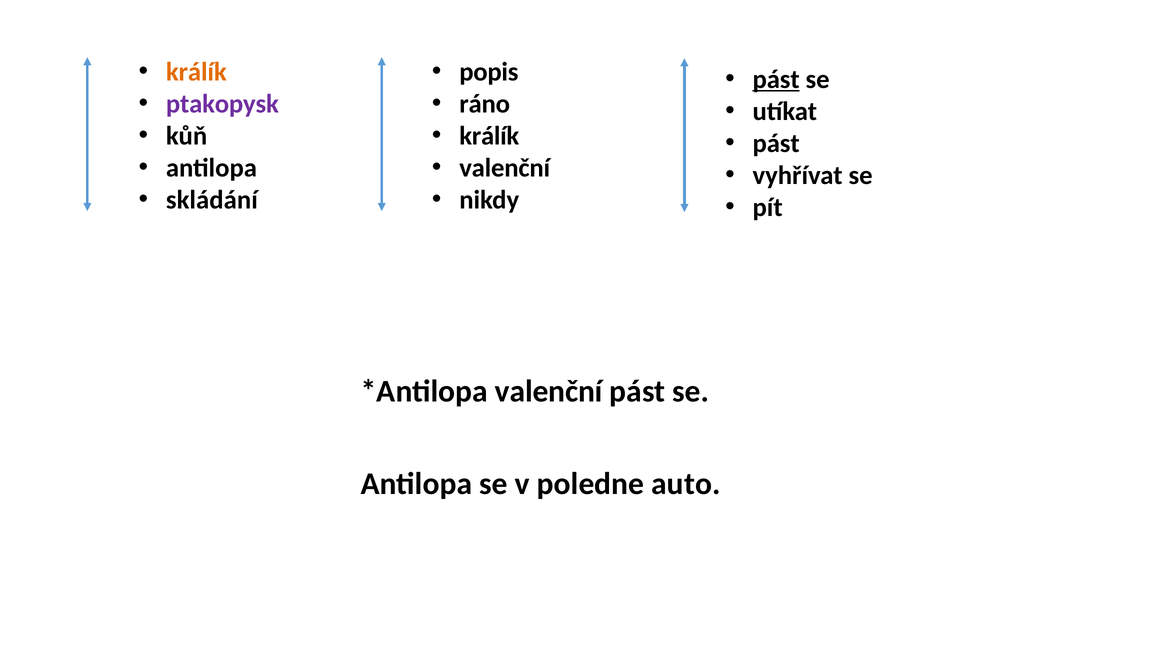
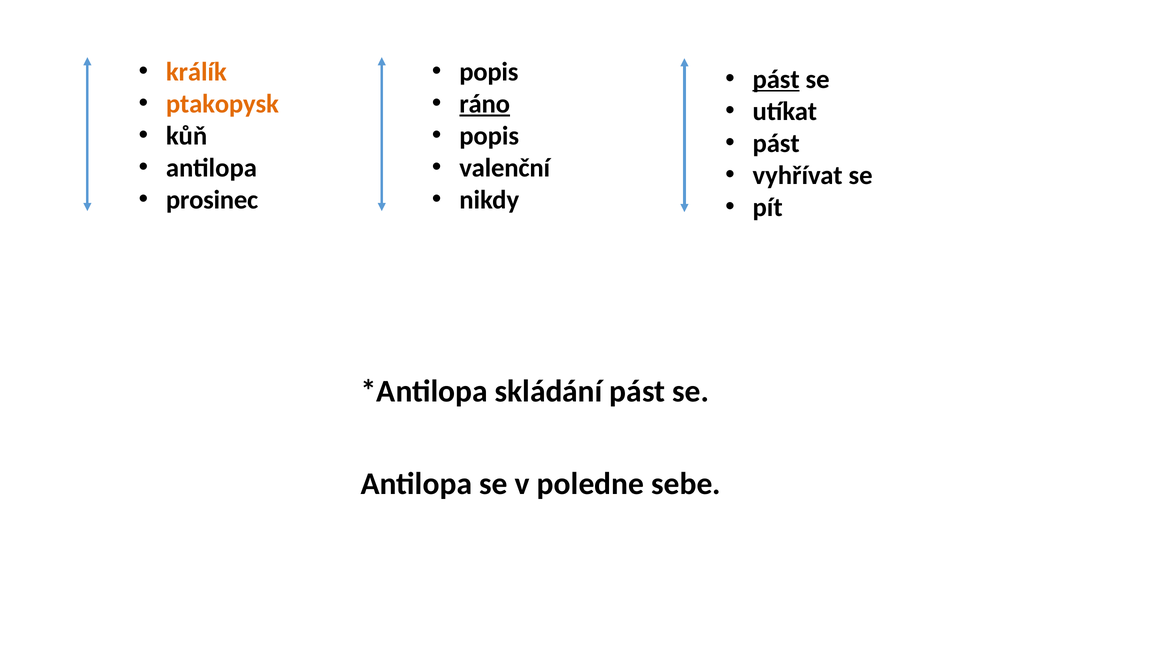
ptakopysk colour: purple -> orange
ráno underline: none -> present
králík at (489, 136): králík -> popis
skládání: skládání -> prosinec
valenční at (549, 392): valenční -> skládání
auto: auto -> sebe
